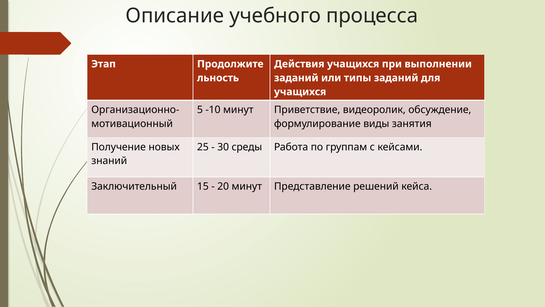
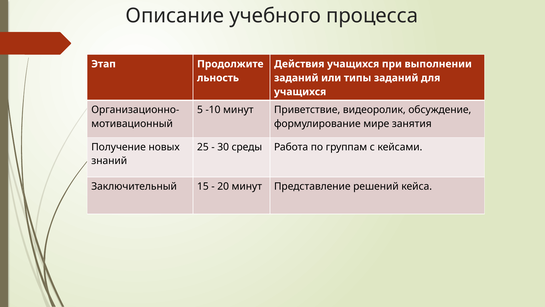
виды: виды -> мире
